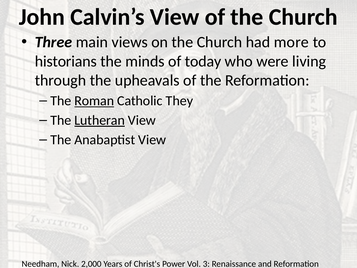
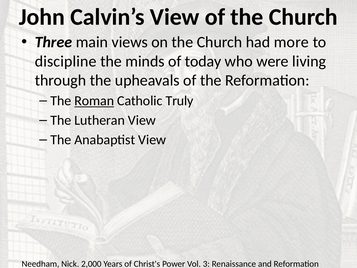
historians: historians -> discipline
They: They -> Truly
Lutheran underline: present -> none
